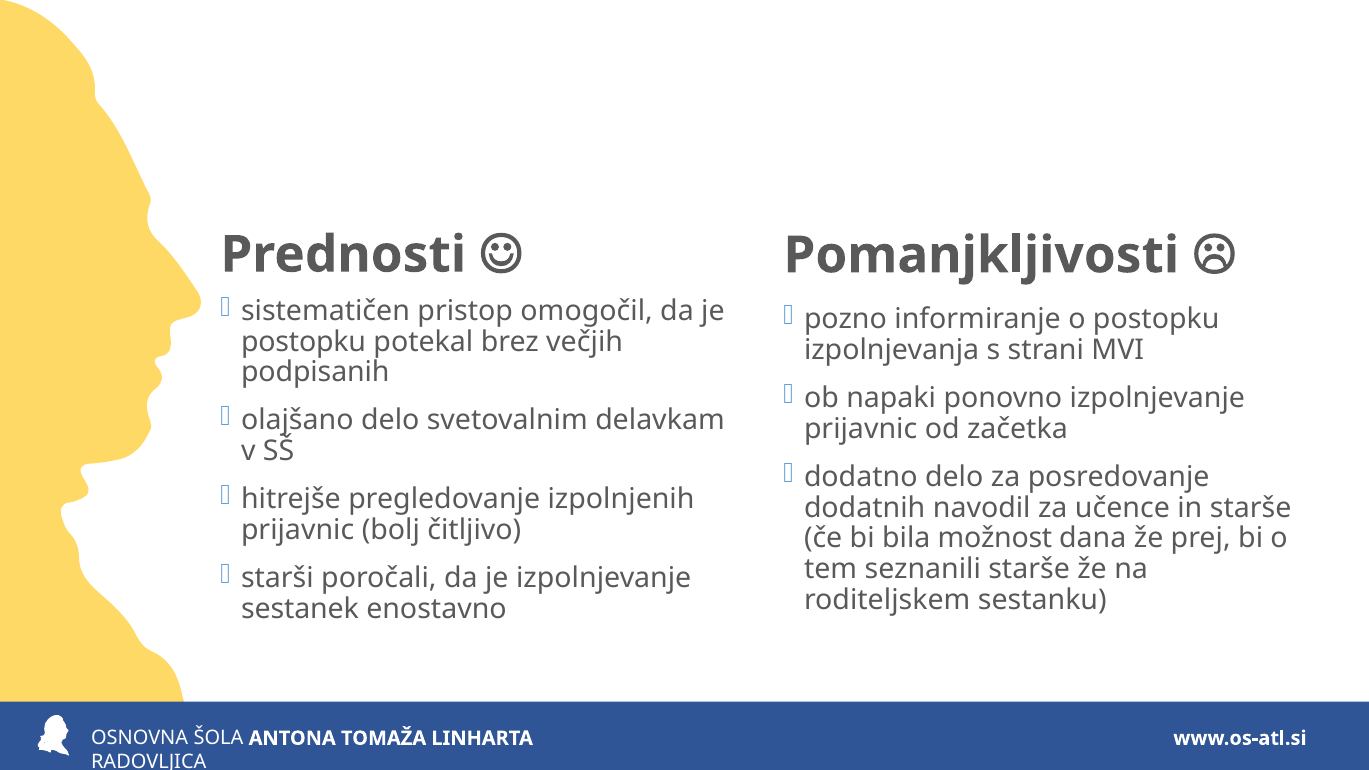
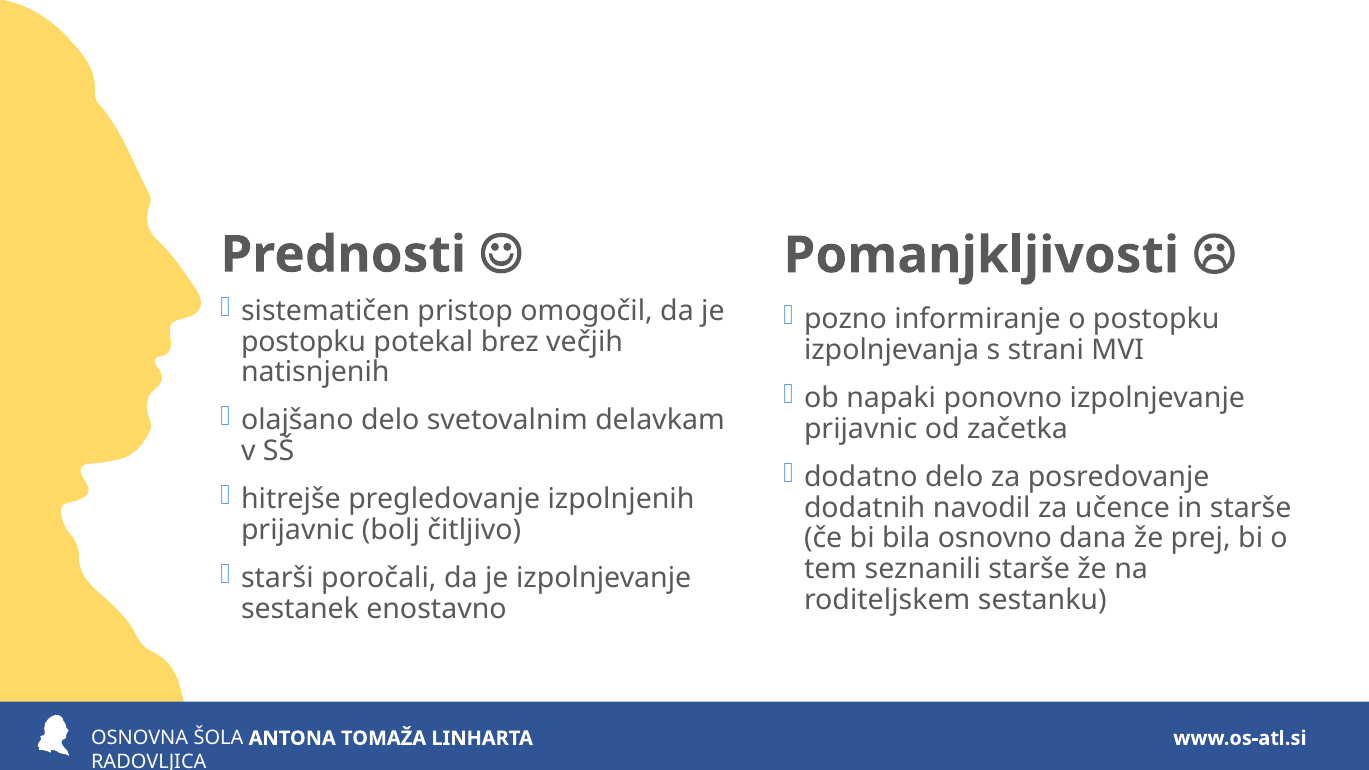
podpisanih: podpisanih -> natisnjenih
možnost: možnost -> osnovno
